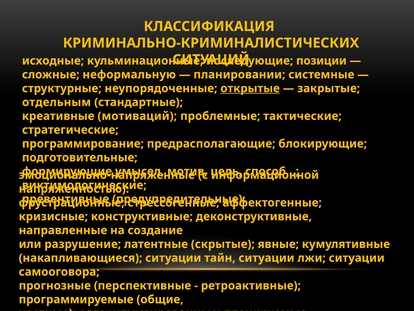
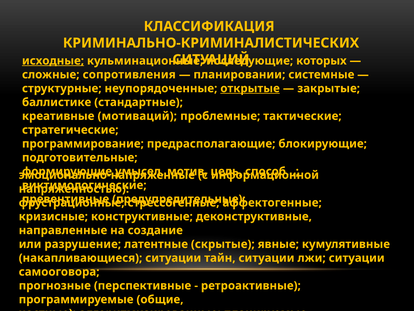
исходные underline: none -> present
позиции: позиции -> которых
неформальную: неформальную -> сопротивления
отдельным: отдельным -> баллистике
